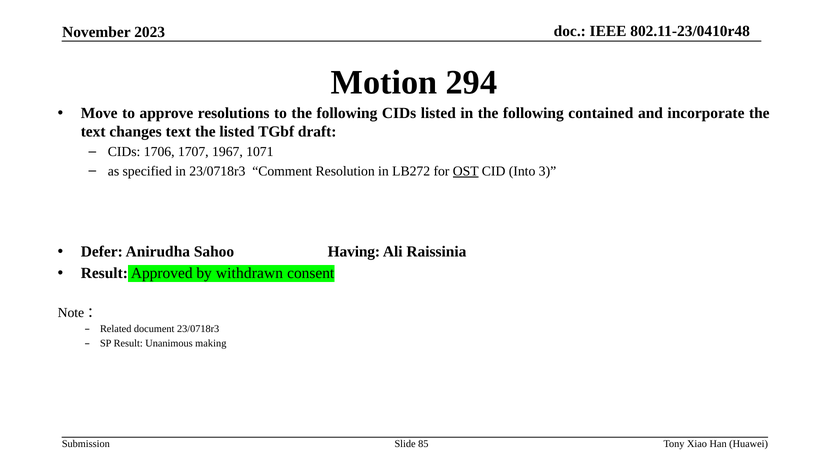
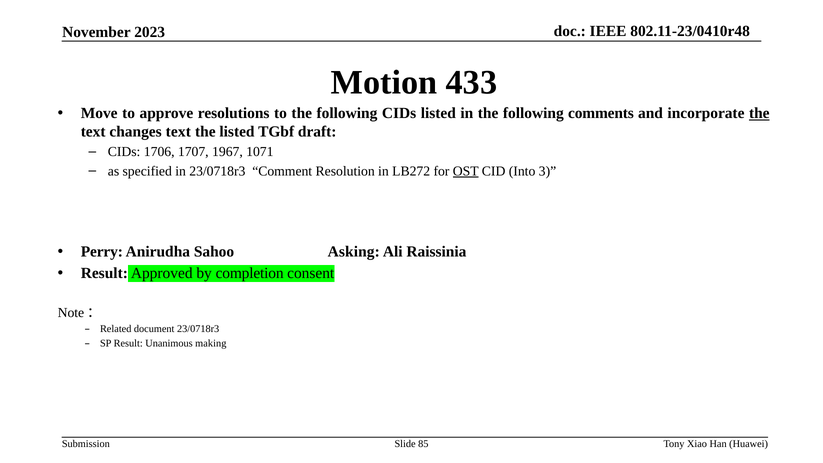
294: 294 -> 433
contained: contained -> comments
the at (759, 113) underline: none -> present
Defer: Defer -> Perry
Having: Having -> Asking
withdrawn: withdrawn -> completion
